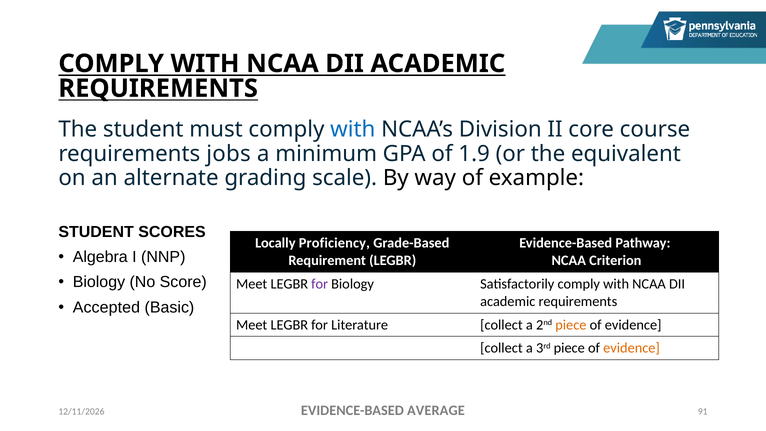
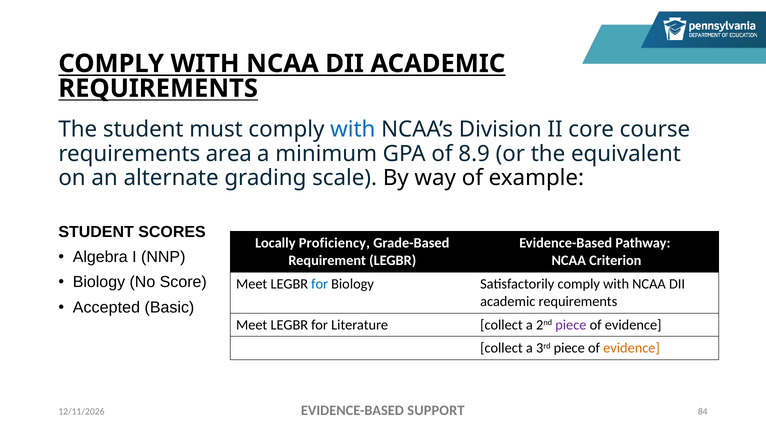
jobs: jobs -> area
1.9: 1.9 -> 8.9
for at (320, 284) colour: purple -> blue
piece at (571, 325) colour: orange -> purple
AVERAGE: AVERAGE -> SUPPORT
91: 91 -> 84
